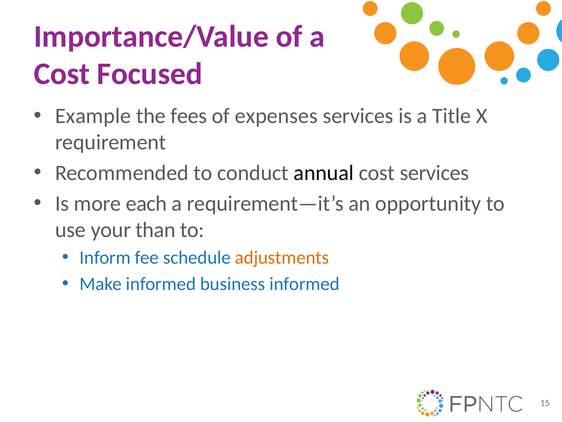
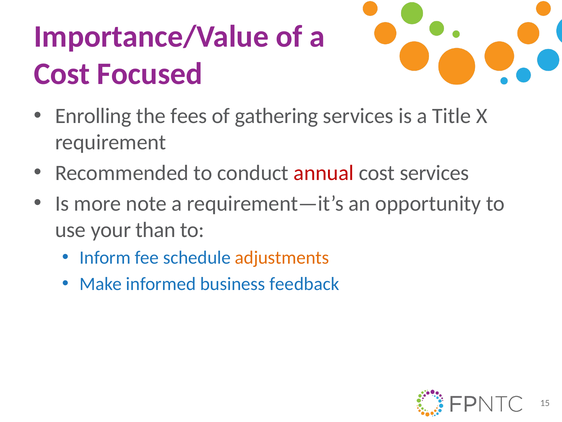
Example: Example -> Enrolling
expenses: expenses -> gathering
annual colour: black -> red
each: each -> note
business informed: informed -> feedback
